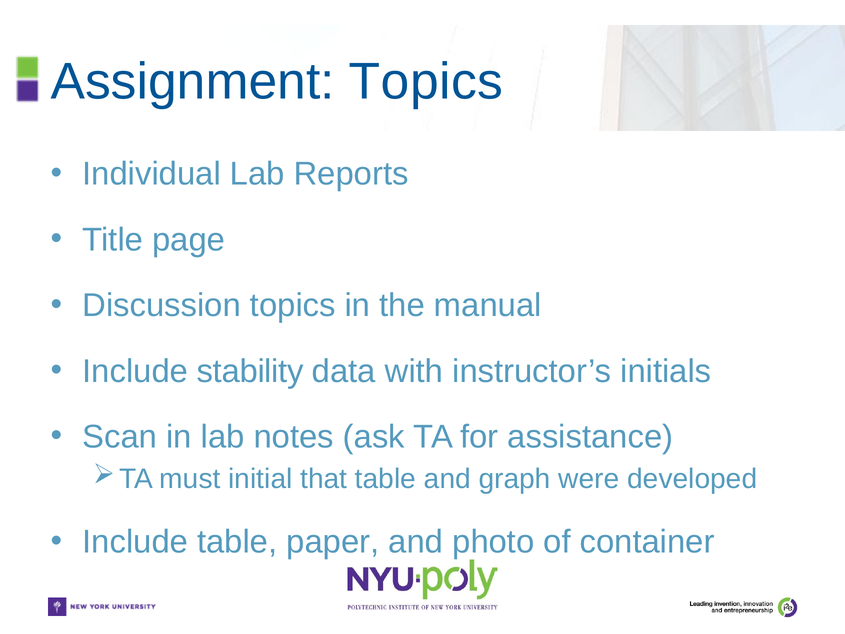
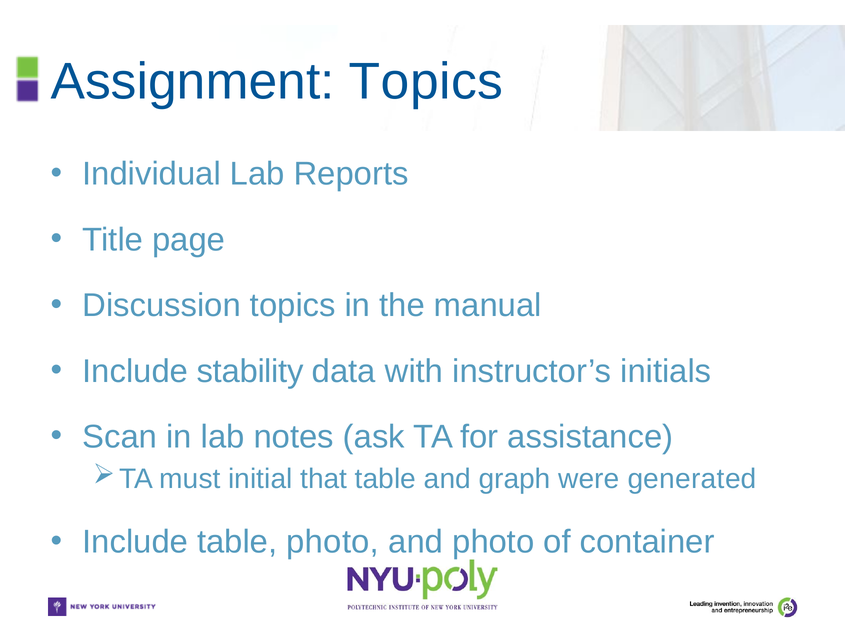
developed: developed -> generated
table paper: paper -> photo
